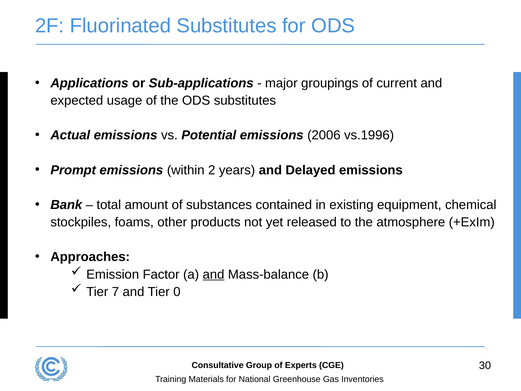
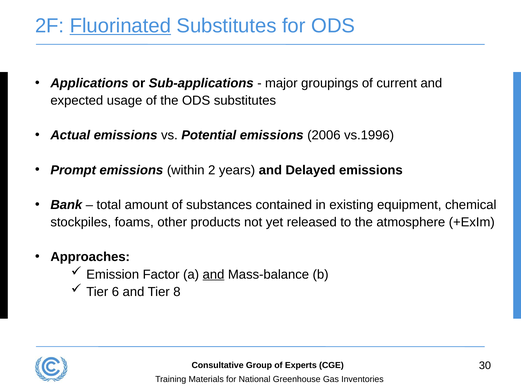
Fluorinated underline: none -> present
7: 7 -> 6
0: 0 -> 8
